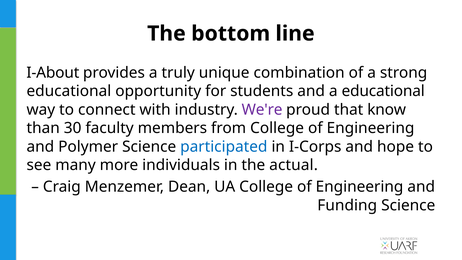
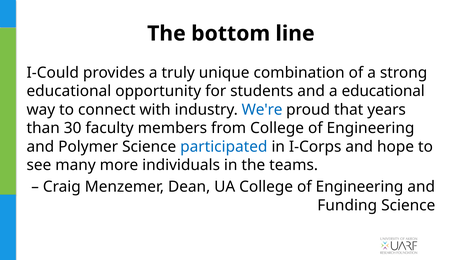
I-About: I-About -> I-Could
We're colour: purple -> blue
know: know -> years
actual: actual -> teams
